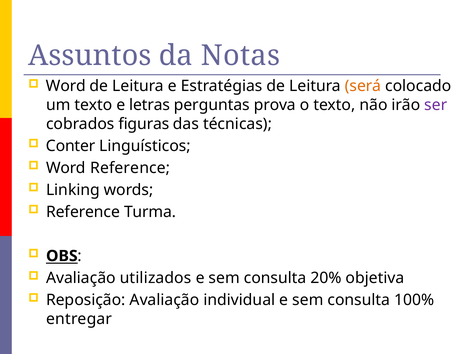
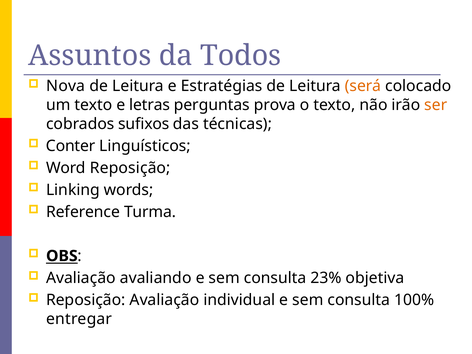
Notas: Notas -> Todos
Word at (66, 86): Word -> Nova
ser colour: purple -> orange
figuras: figuras -> sufixos
Word Reference: Reference -> Reposição
utilizados: utilizados -> avaliando
20%: 20% -> 23%
